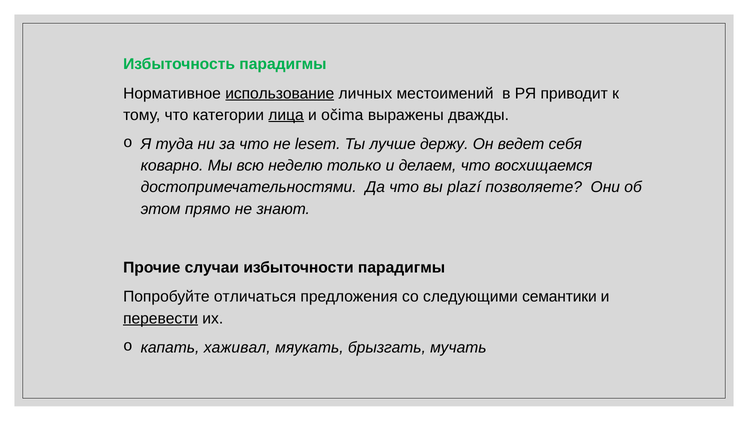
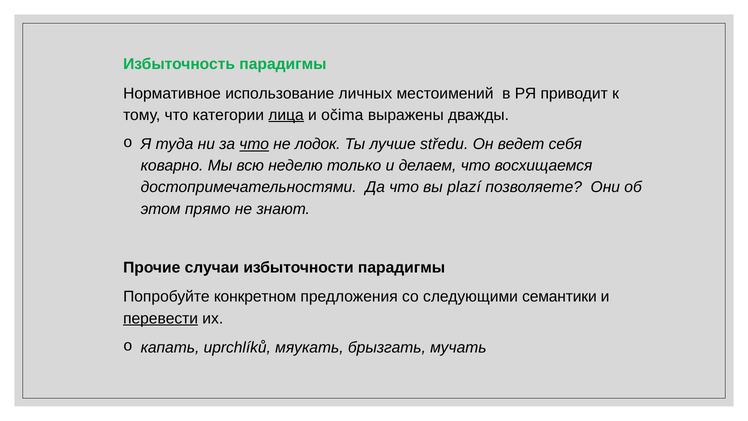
использование underline: present -> none
что at (254, 144) underline: none -> present
lesem: lesem -> лодок
держу: держу -> středu
отличаться: отличаться -> конкретном
хаживал: хаживал -> uprchlíků
